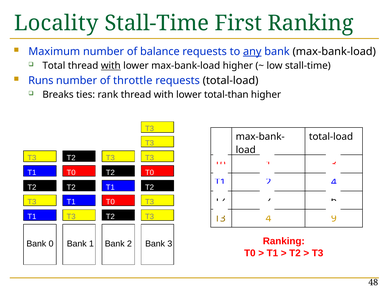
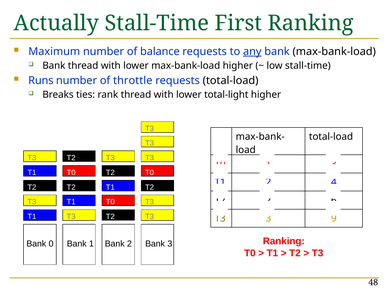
Locality: Locality -> Actually
Total at (54, 66): Total -> Bank
with at (111, 66) underline: present -> none
total-than: total-than -> total-light
T3 4: 4 -> 3
